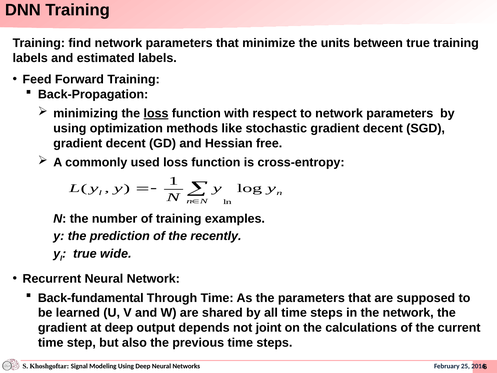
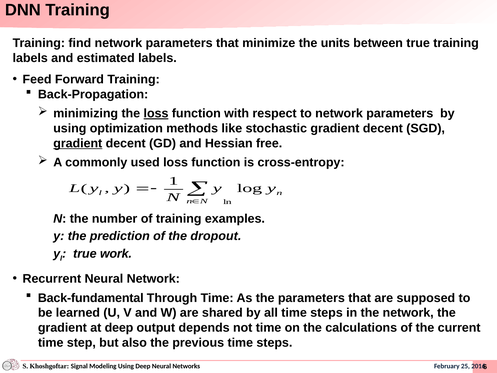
gradient at (78, 143) underline: none -> present
recently: recently -> dropout
wide: wide -> work
not joint: joint -> time
